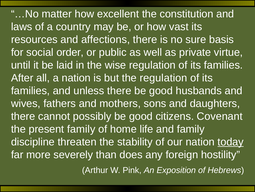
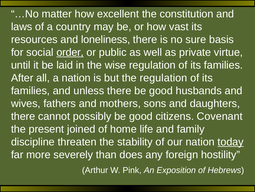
affections: affections -> loneliness
order underline: none -> present
present family: family -> joined
